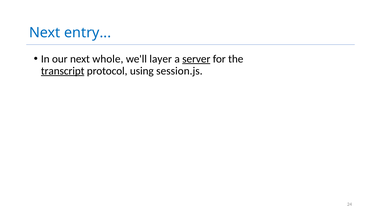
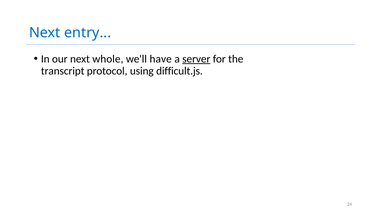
layer: layer -> have
transcript underline: present -> none
session.js: session.js -> difficult.js
